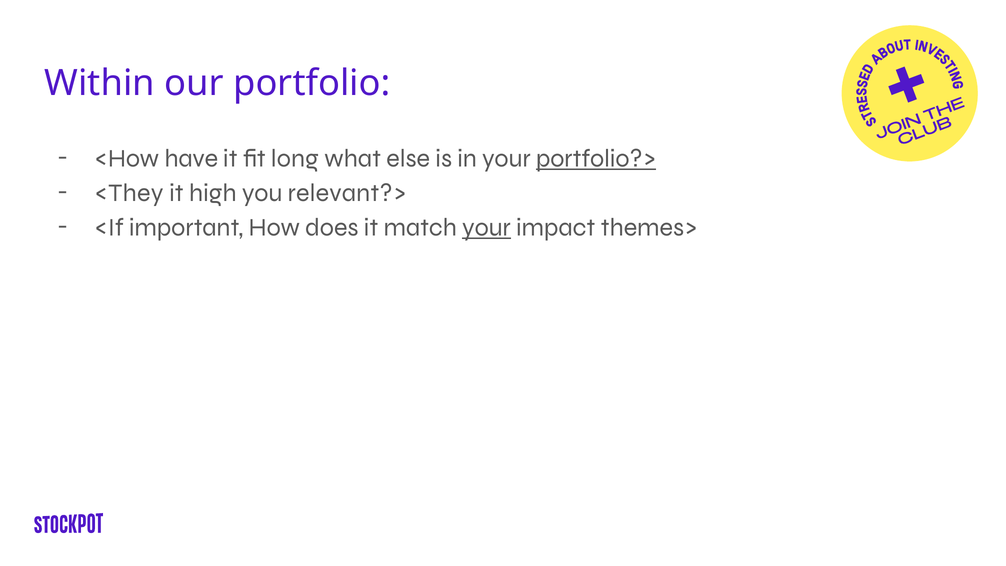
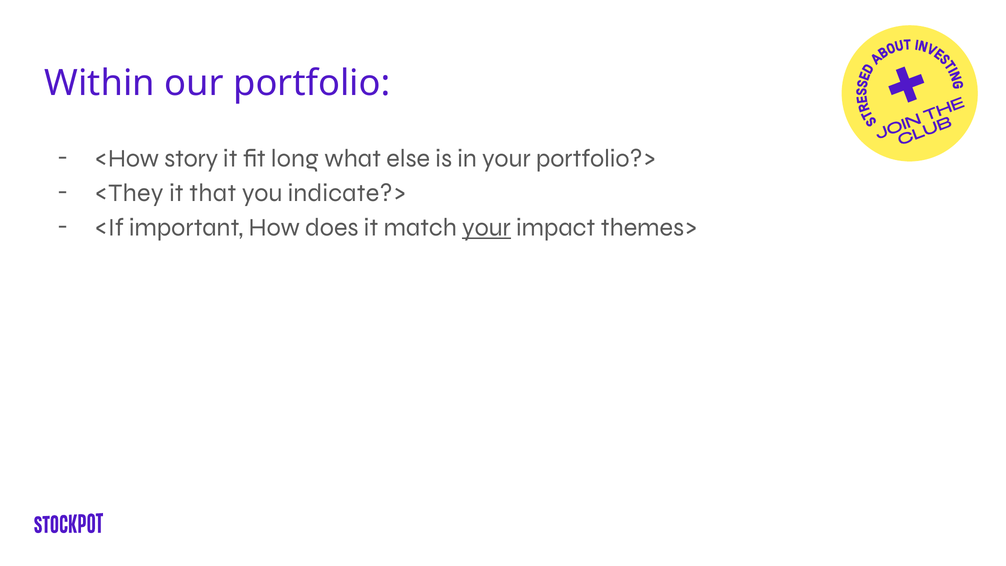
have: have -> story
portfolio?> underline: present -> none
high: high -> that
relevant?>: relevant?> -> indicate?>
